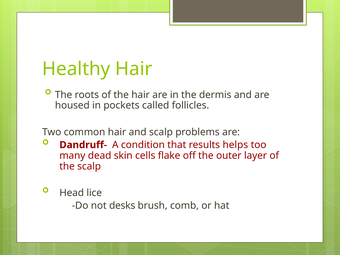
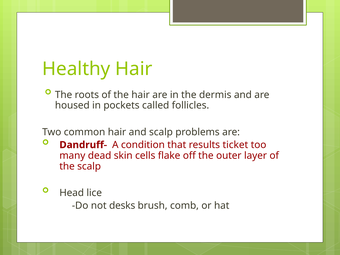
helps: helps -> ticket
